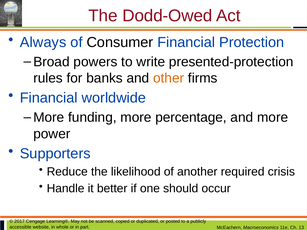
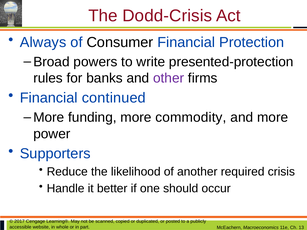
Dodd-Owed: Dodd-Owed -> Dodd-Crisis
other colour: orange -> purple
worldwide: worldwide -> continued
percentage: percentage -> commodity
